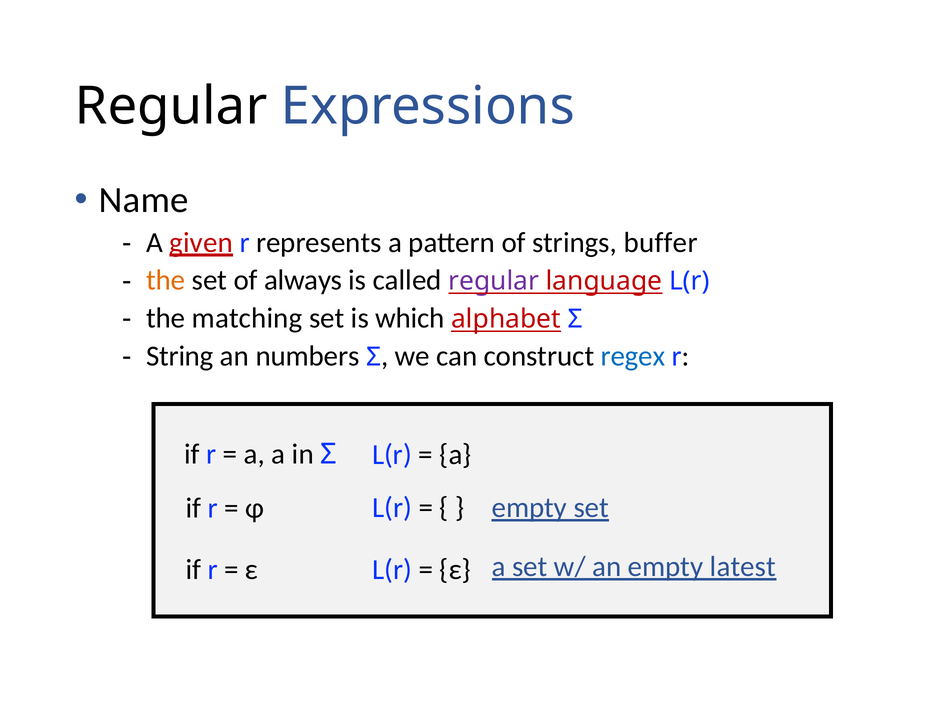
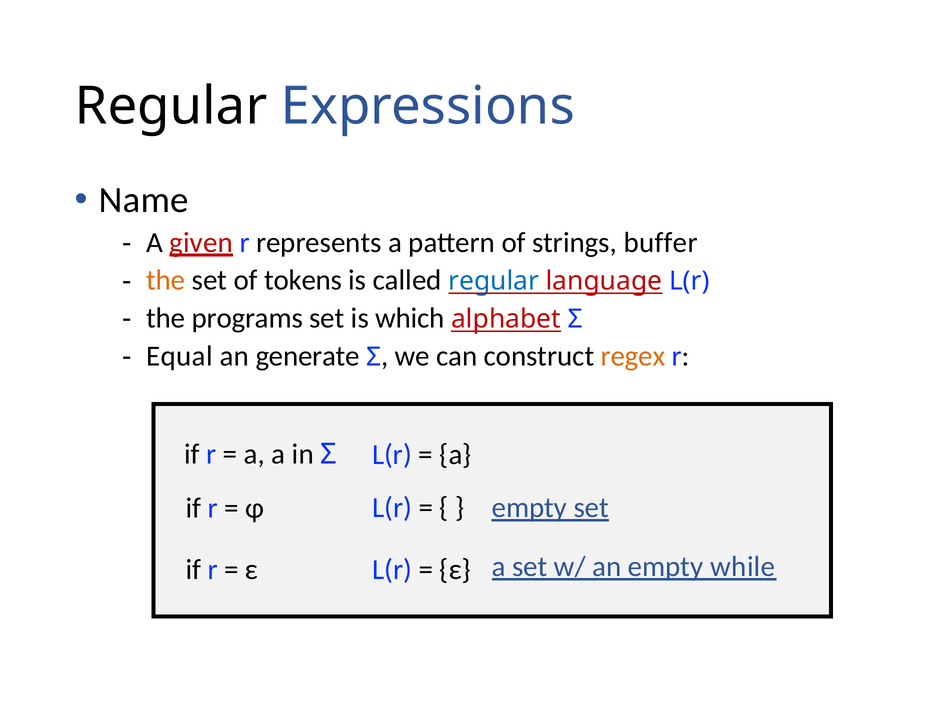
always: always -> tokens
regular at (494, 281) colour: purple -> blue
matching: matching -> programs
String: String -> Equal
numbers: numbers -> generate
regex colour: blue -> orange
latest: latest -> while
